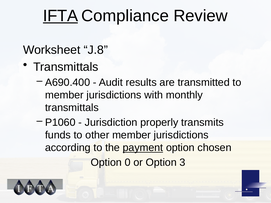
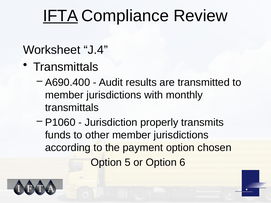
J.8: J.8 -> J.4
payment underline: present -> none
0: 0 -> 5
3: 3 -> 6
